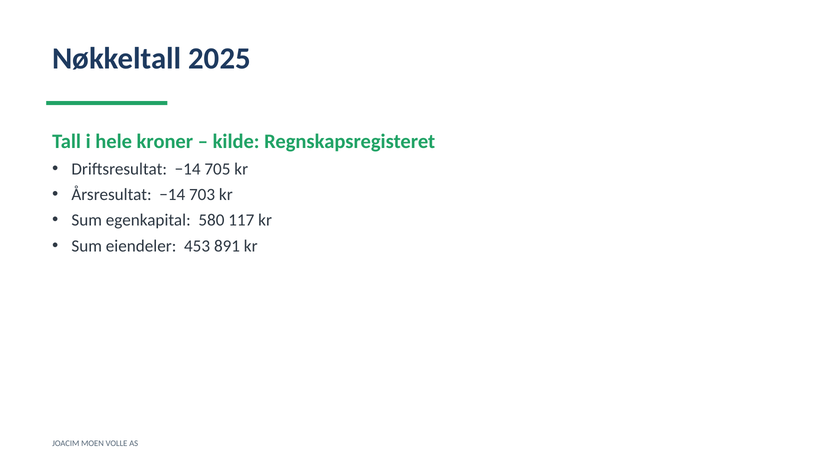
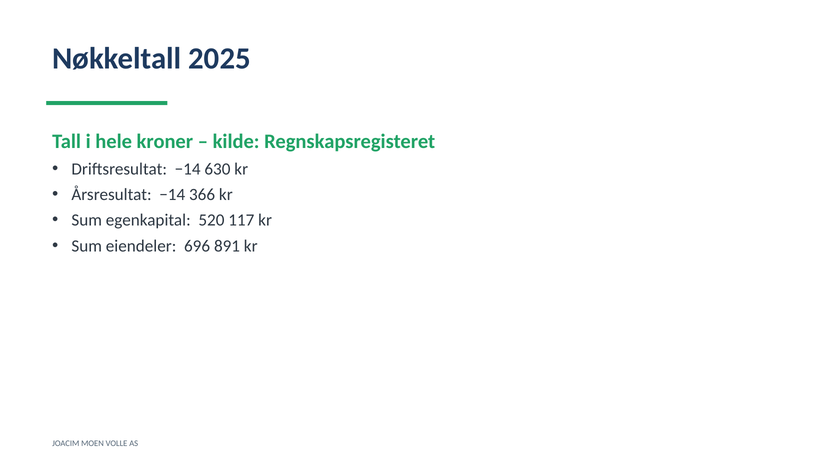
705: 705 -> 630
703: 703 -> 366
580: 580 -> 520
453: 453 -> 696
